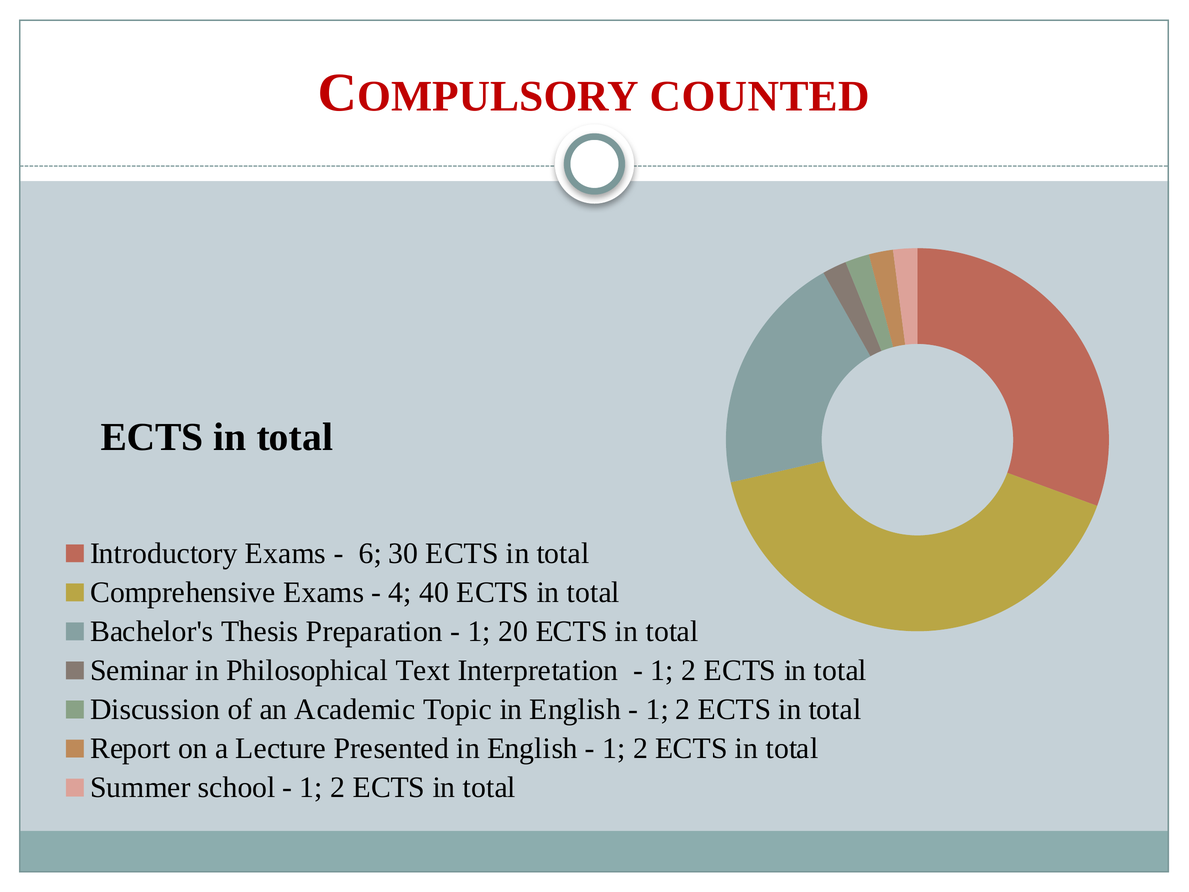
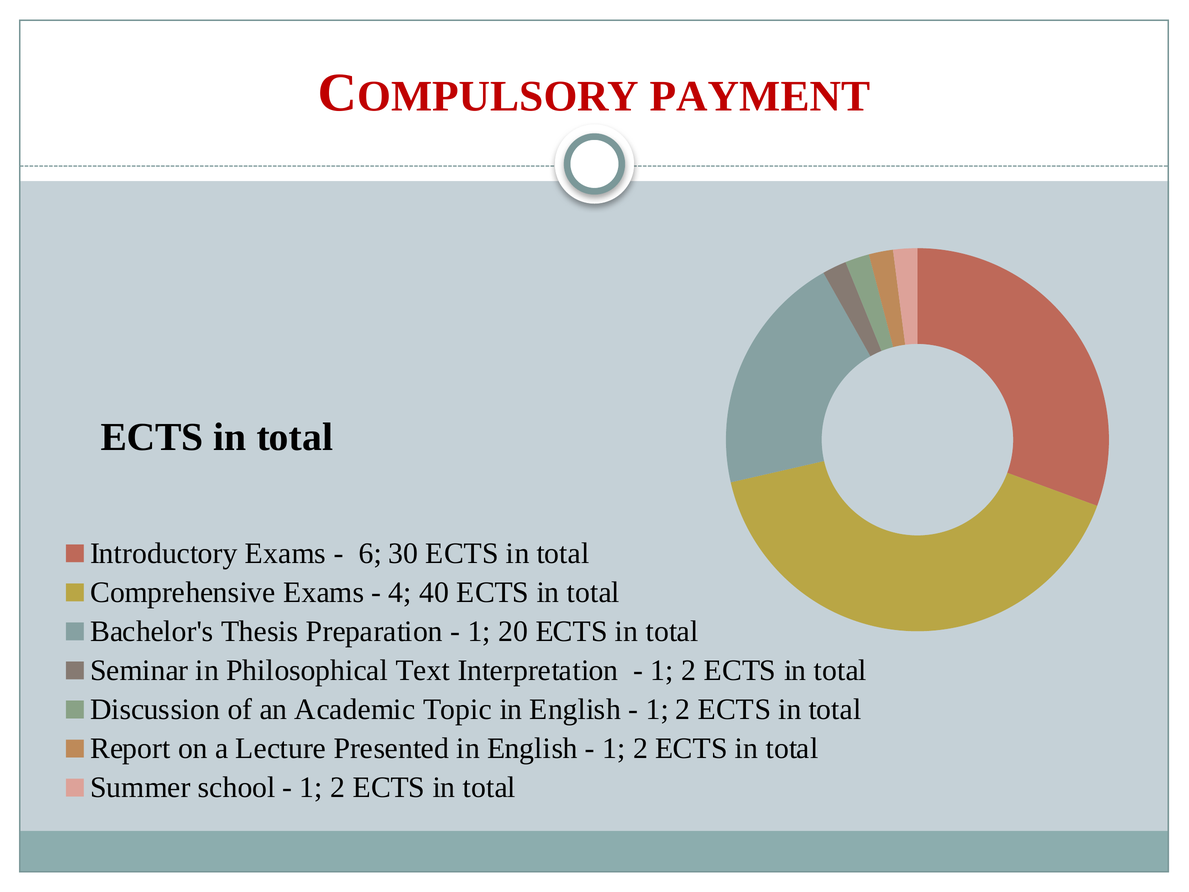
COUNTED: COUNTED -> PAYMENT
